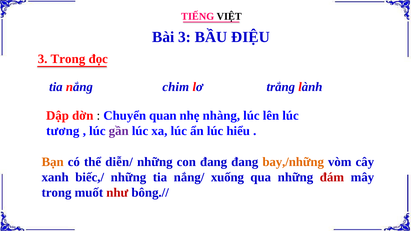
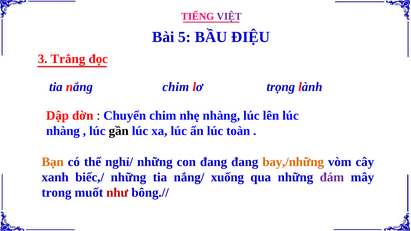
VIỆT colour: black -> purple
Bài 3: 3 -> 5
3 Trong: Trong -> Trắng
trắng: trắng -> trọng
Chuyển quan: quan -> chim
tương at (63, 131): tương -> nhàng
gần colour: purple -> black
hiểu: hiểu -> toàn
diễn/: diễn/ -> nghỉ/
đám colour: red -> purple
